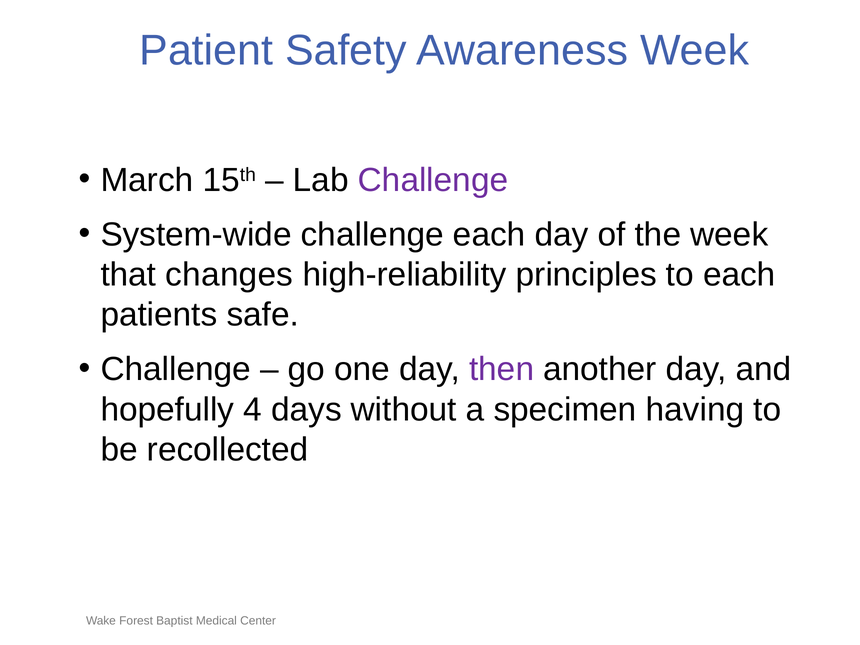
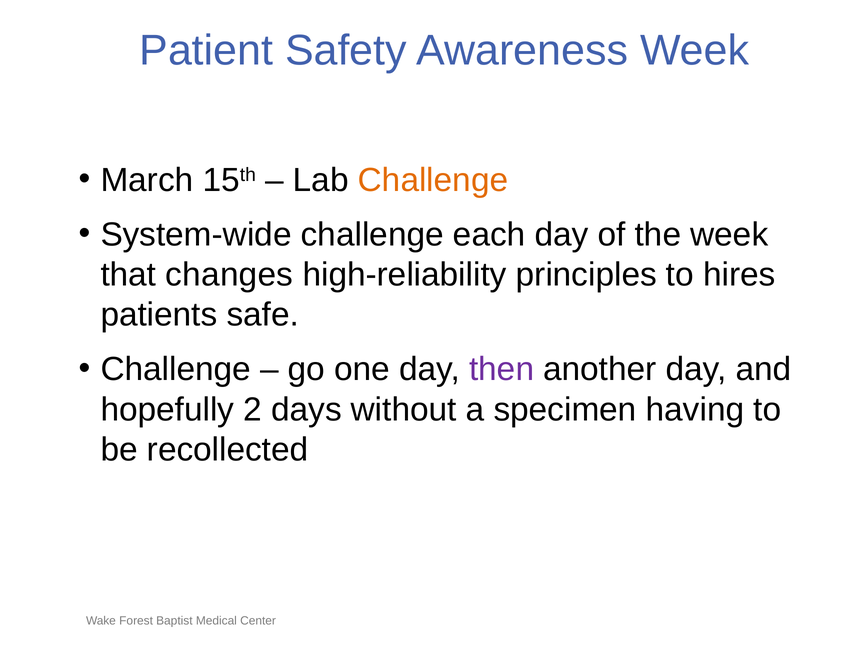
Challenge at (433, 180) colour: purple -> orange
to each: each -> hires
4: 4 -> 2
